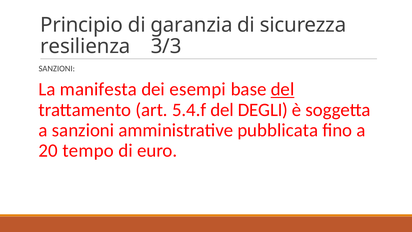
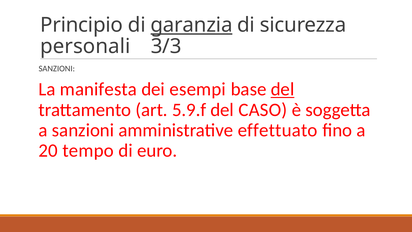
garanzia underline: none -> present
resilienza: resilienza -> personali
5.4.f: 5.4.f -> 5.9.f
DEGLI: DEGLI -> CASO
pubblicata: pubblicata -> effettuato
